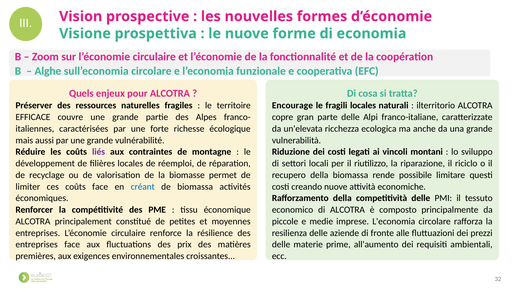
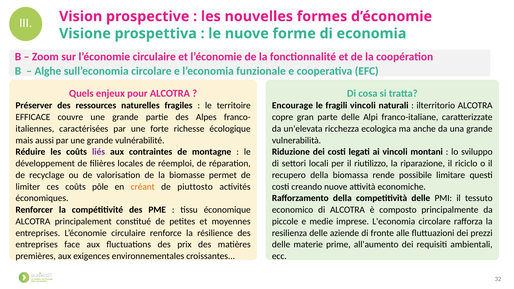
fragili locales: locales -> vincoli
coûts face: face -> pôle
créant colour: blue -> orange
de biomassa: biomassa -> piuttosto
